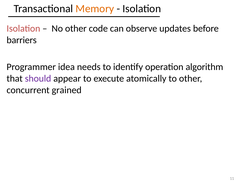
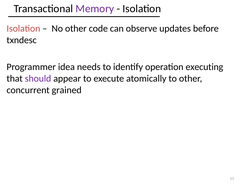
Memory colour: orange -> purple
barriers: barriers -> txndesc
algorithm: algorithm -> executing
